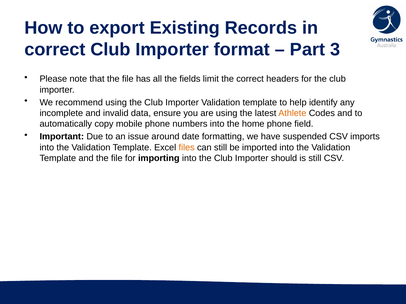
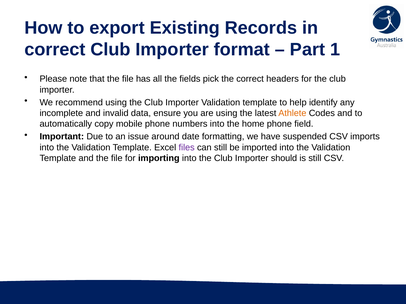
3: 3 -> 1
limit: limit -> pick
files colour: orange -> purple
